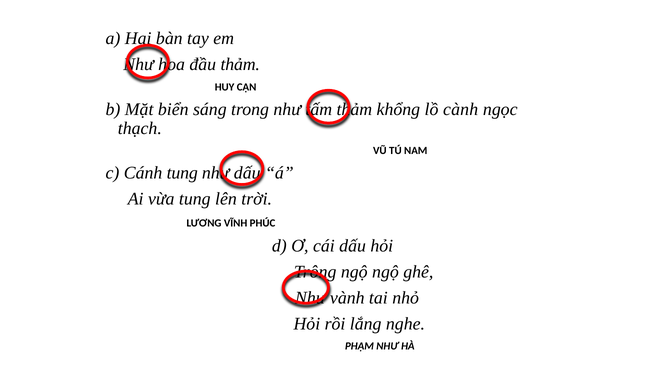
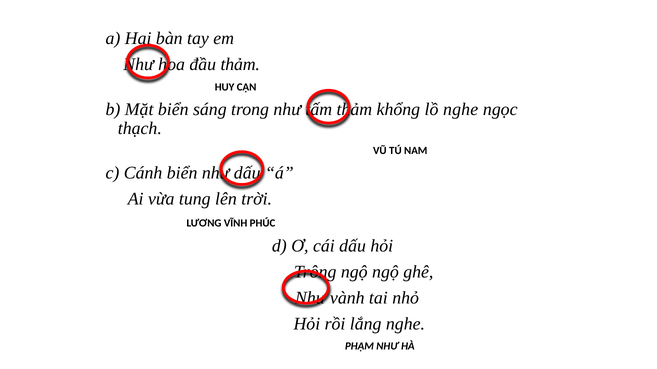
lồ cành: cành -> nghe
Cánh tung: tung -> biển
